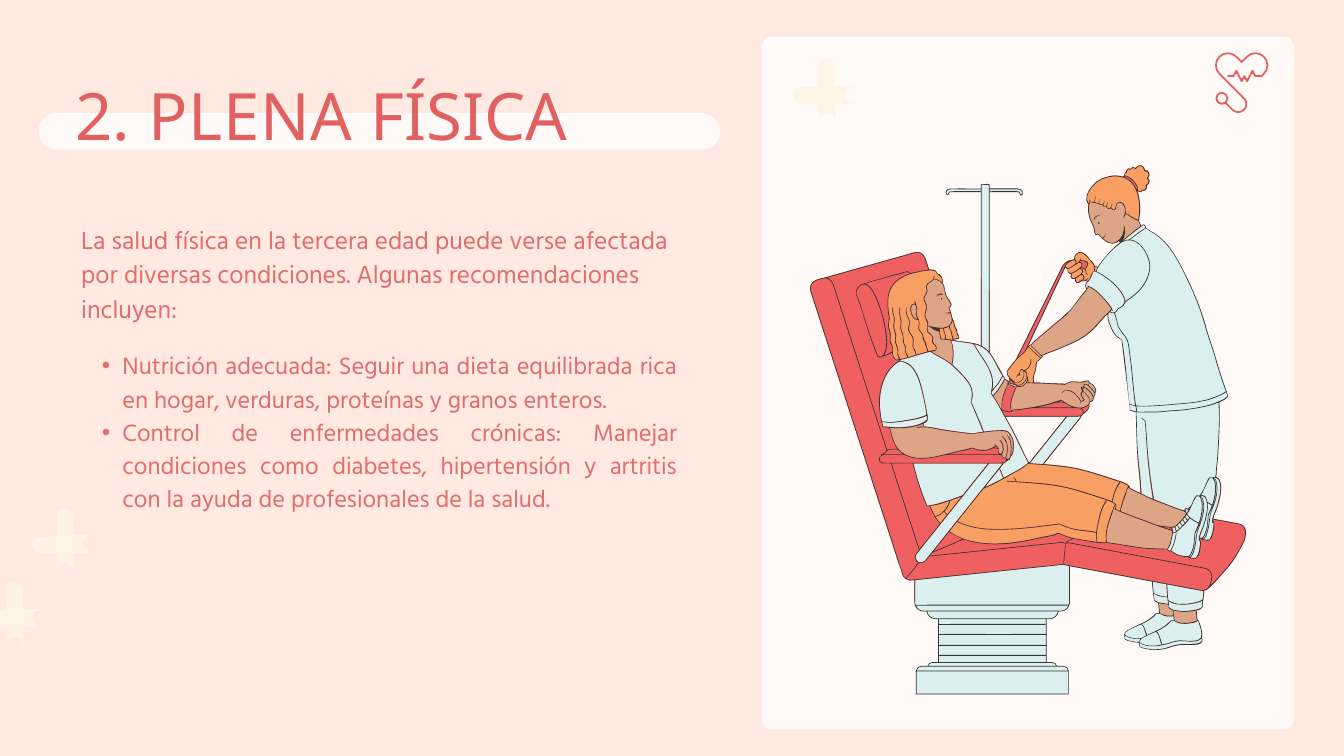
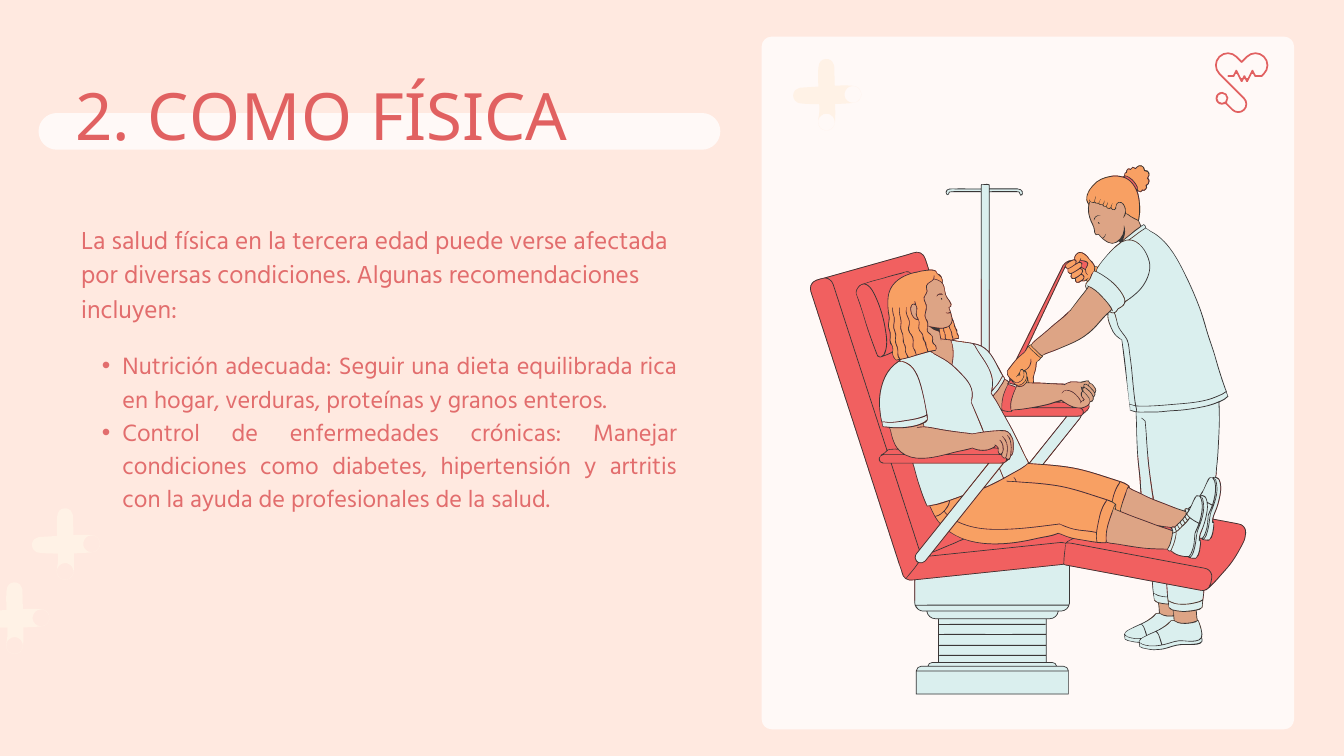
2 PLENA: PLENA -> COMO
